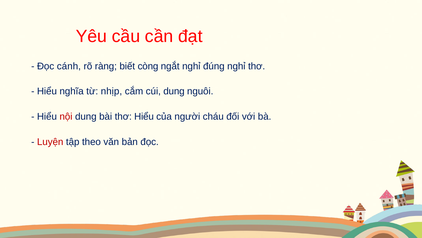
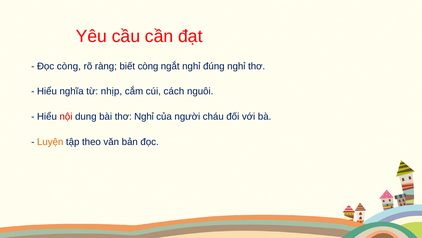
Đọc cánh: cánh -> còng
cúi dung: dung -> cách
thơ Hiểu: Hiểu -> Nghỉ
Luyện colour: red -> orange
